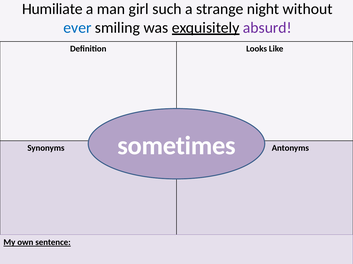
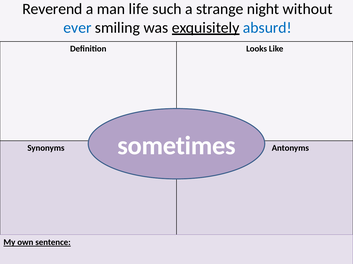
Humiliate: Humiliate -> Reverend
girl: girl -> life
absurd colour: purple -> blue
